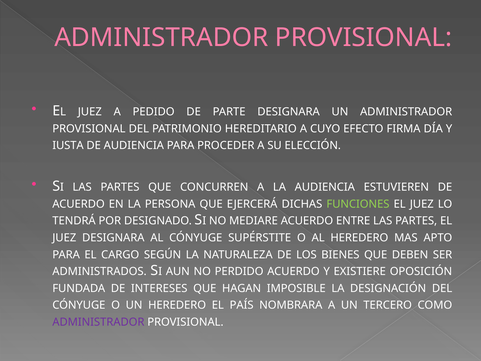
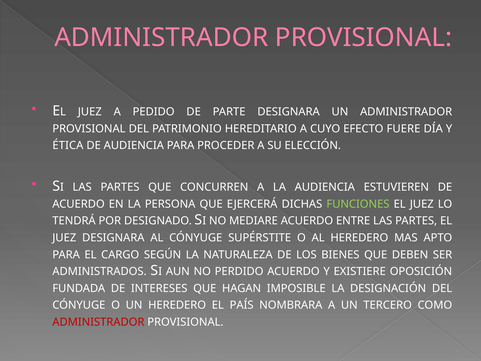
FIRMA: FIRMA -> FUERE
IUSTA: IUSTA -> ÉTICA
ADMINISTRADOR at (98, 322) colour: purple -> red
